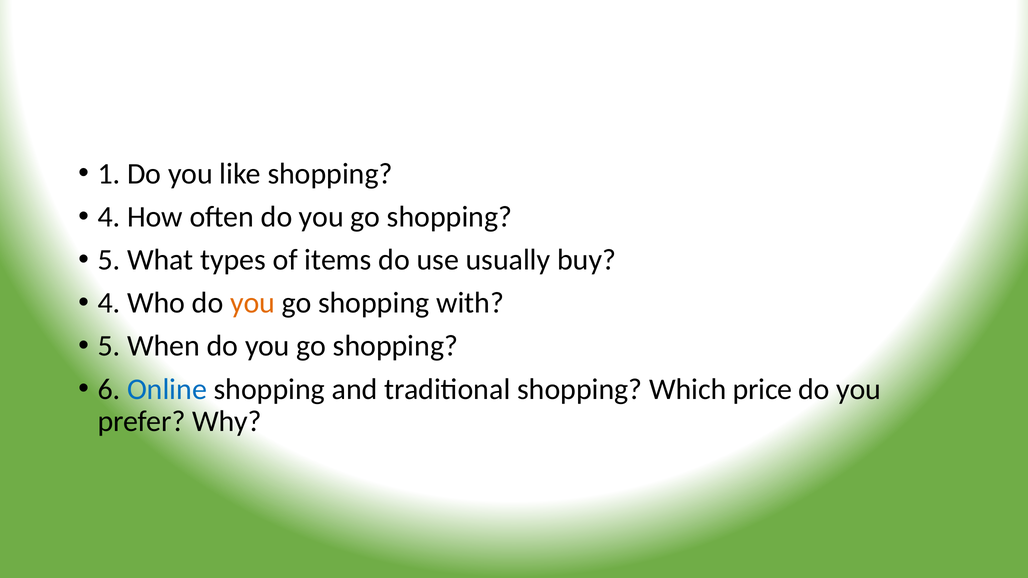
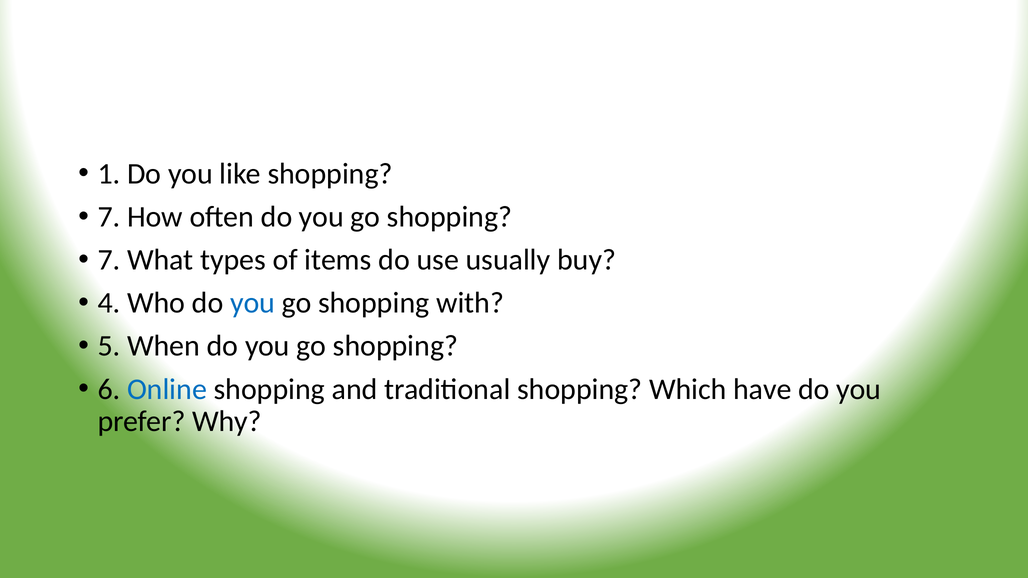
4 at (109, 217): 4 -> 7
5 at (109, 260): 5 -> 7
you at (253, 303) colour: orange -> blue
price: price -> have
